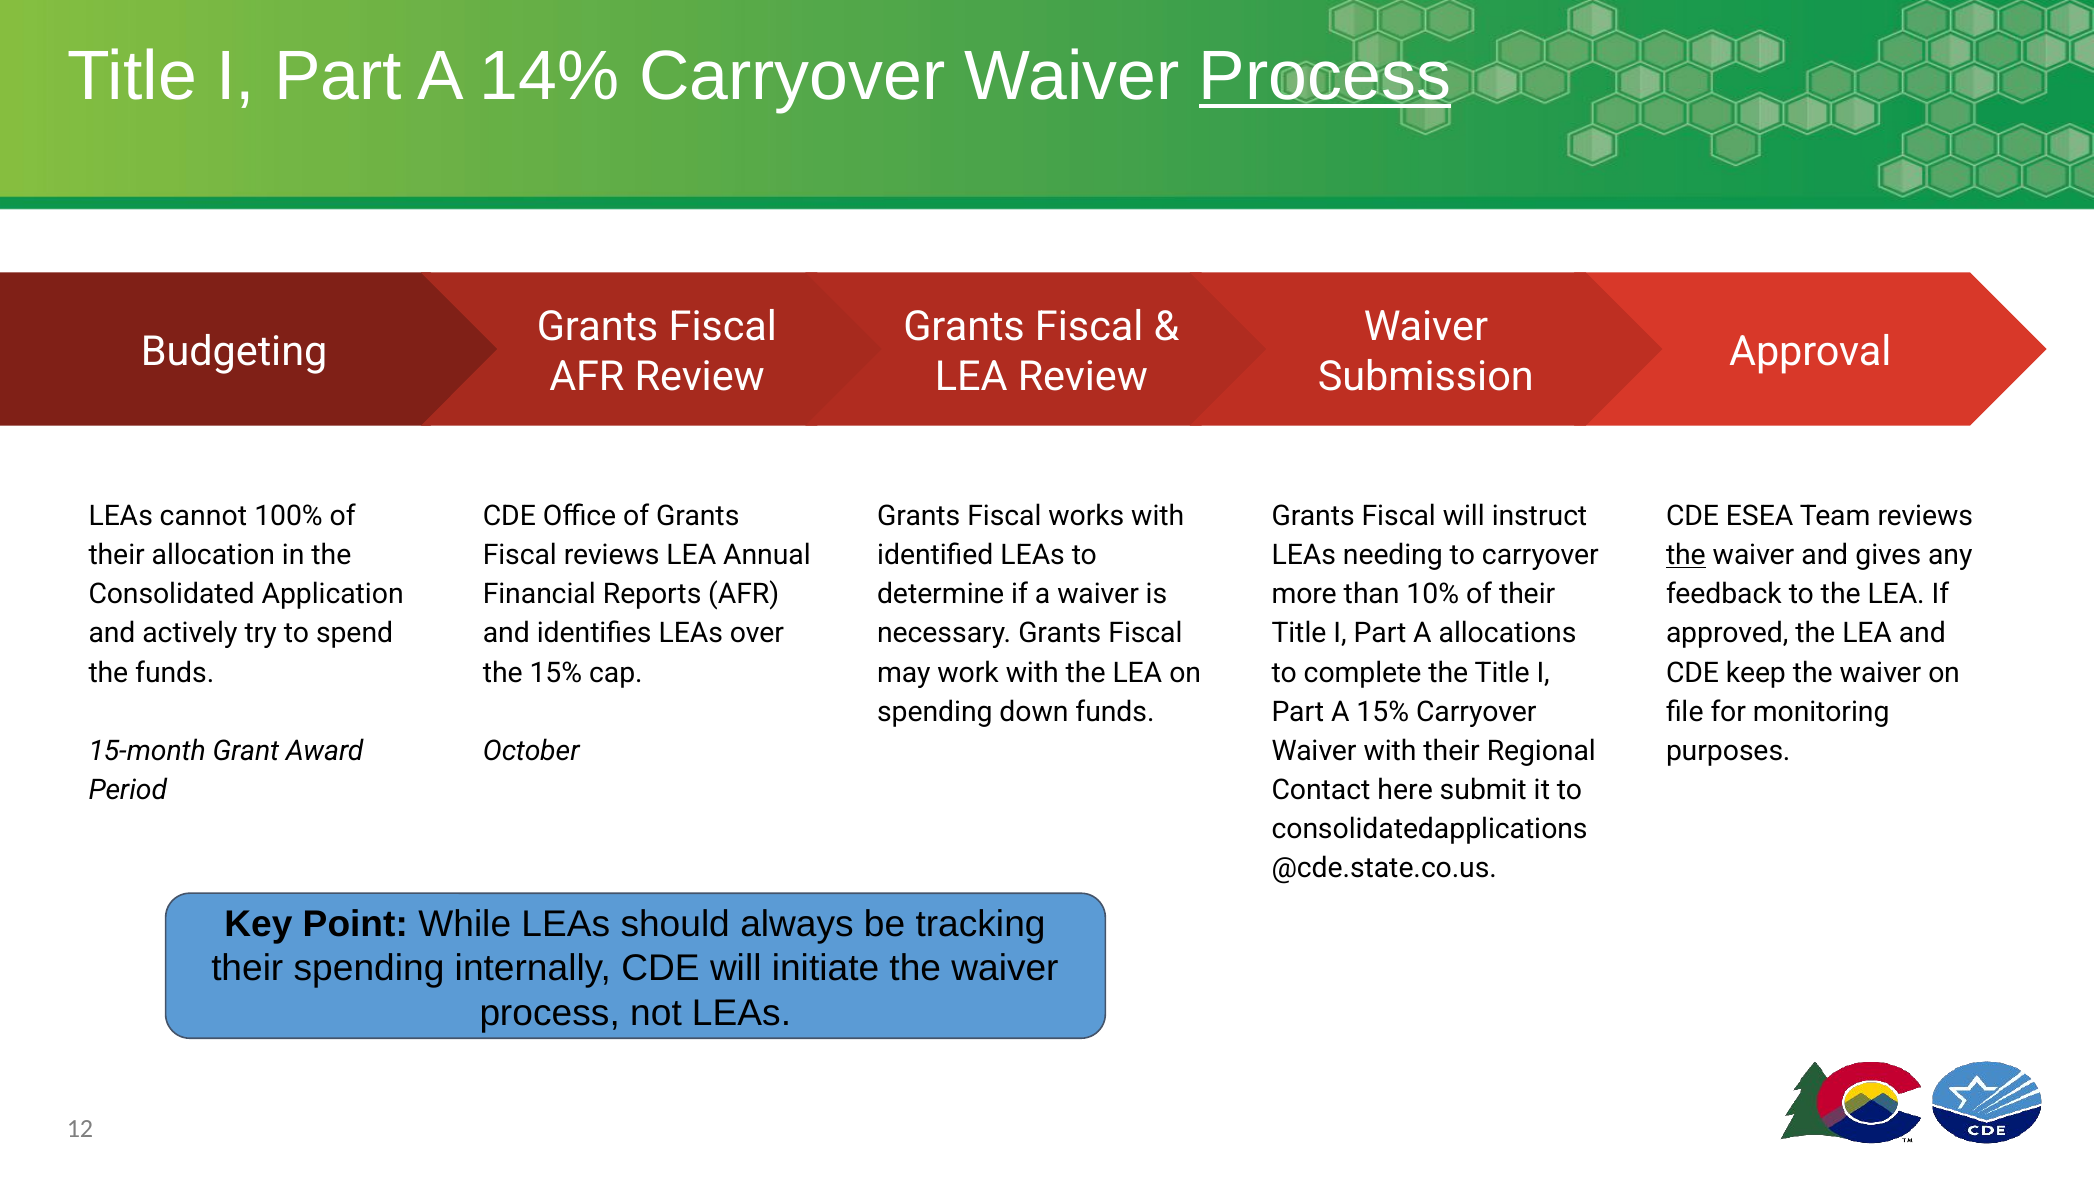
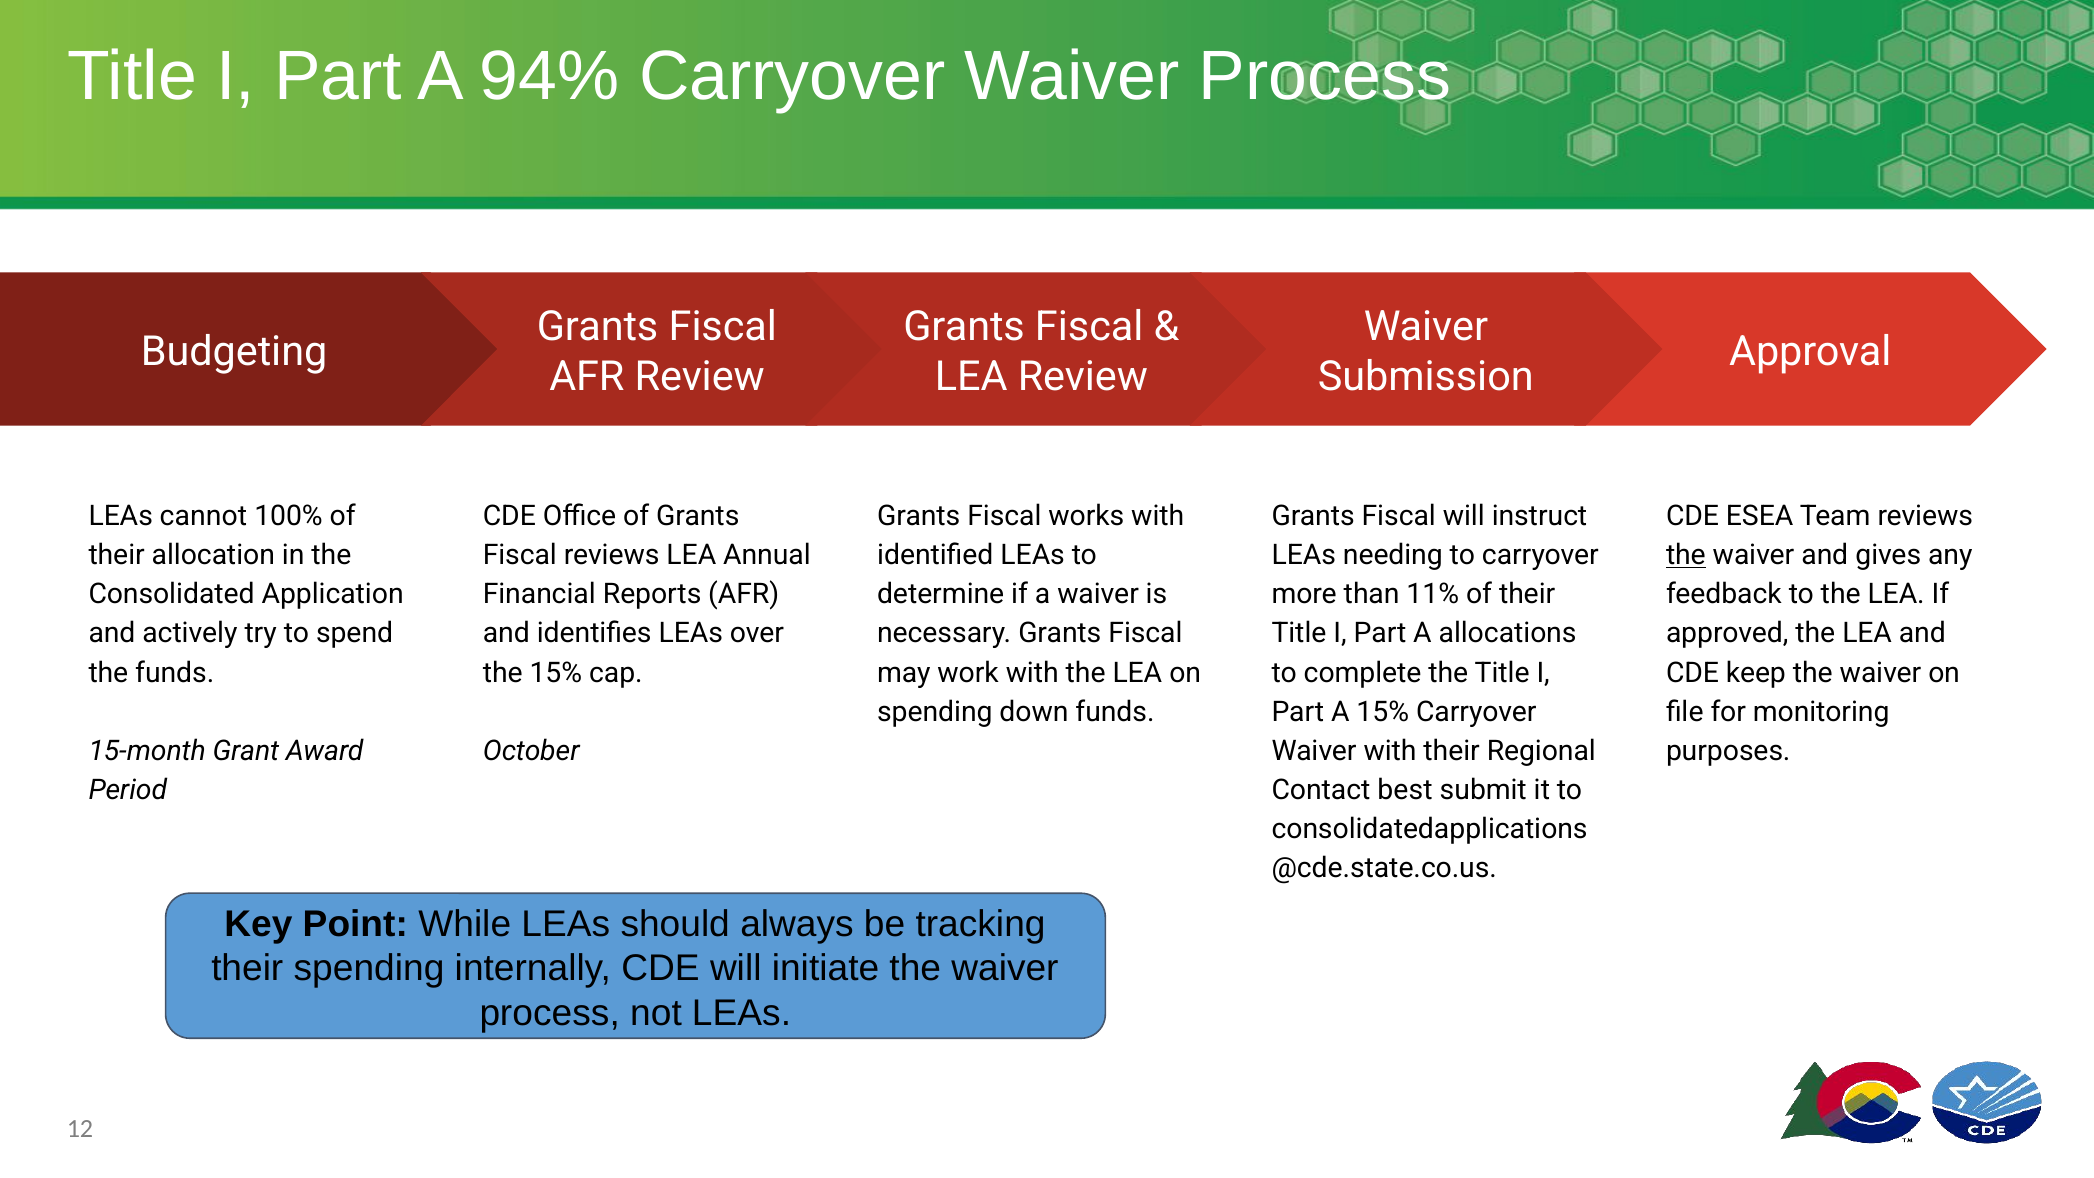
14%: 14% -> 94%
Process at (1325, 76) underline: present -> none
10%: 10% -> 11%
here: here -> best
